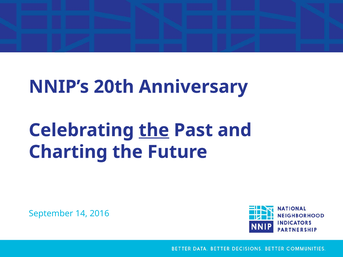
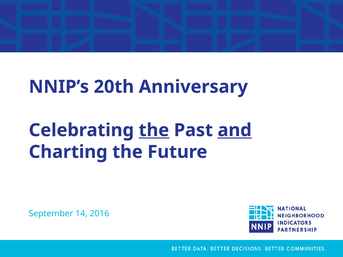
and underline: none -> present
